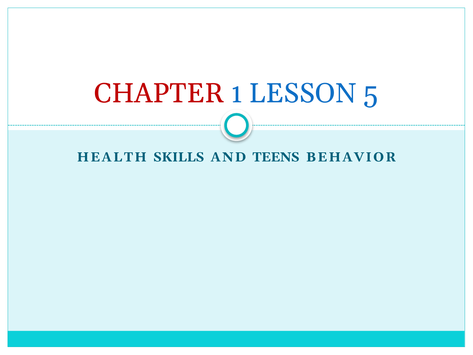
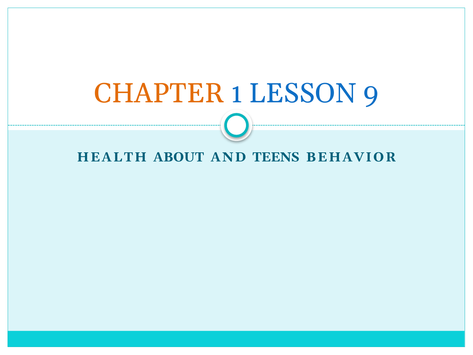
CHAPTER colour: red -> orange
5: 5 -> 9
SKILLS: SKILLS -> ABOUT
